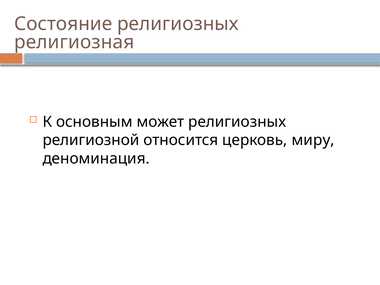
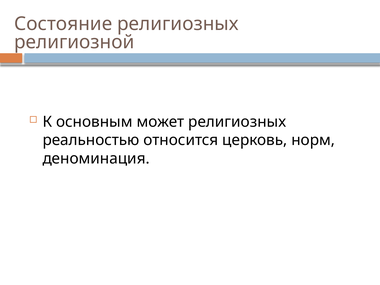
религиозная: религиозная -> религиозной
религиозной: религиозной -> реальностью
миру: миру -> норм
